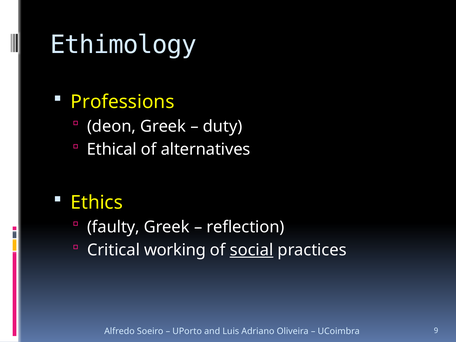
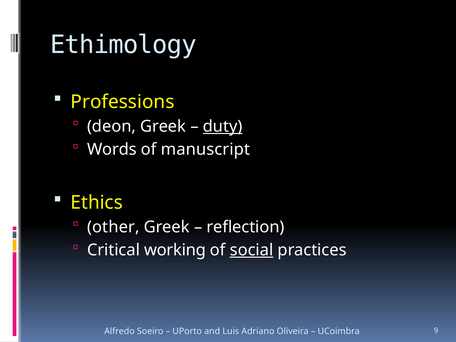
duty underline: none -> present
Ethical: Ethical -> Words
alternatives: alternatives -> manuscript
faulty: faulty -> other
